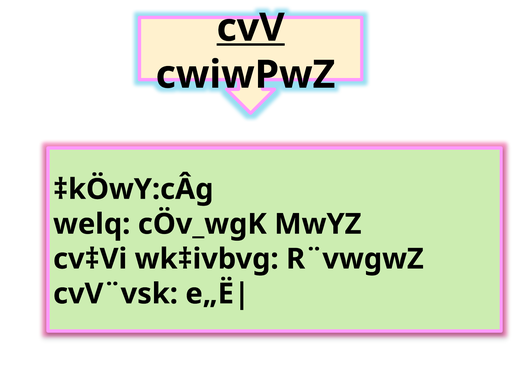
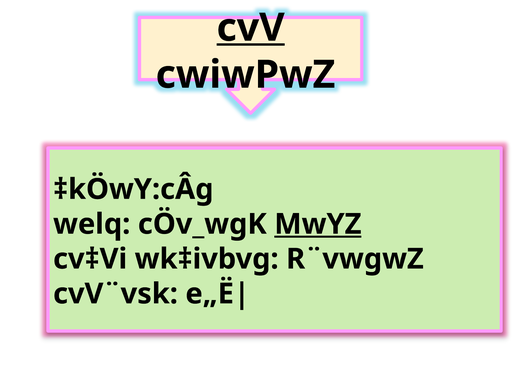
MwYZ underline: none -> present
